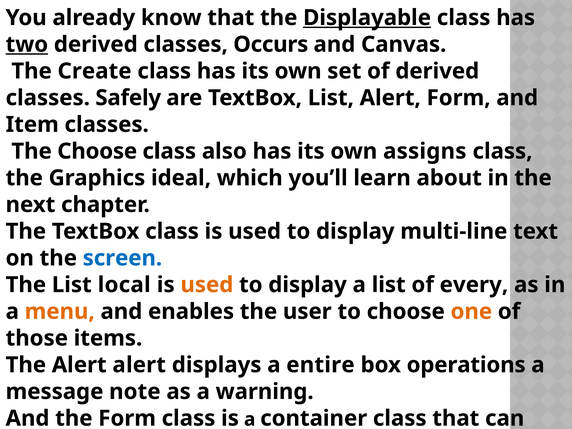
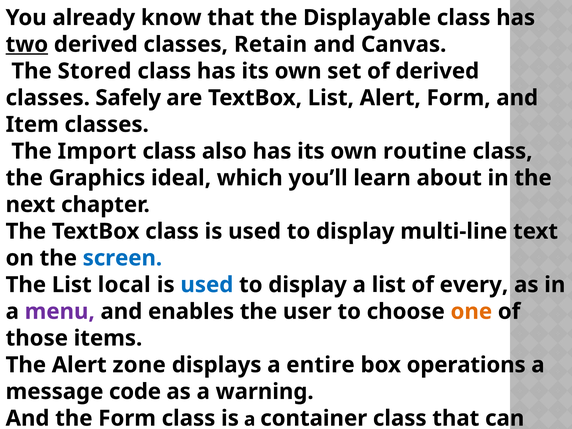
Displayable underline: present -> none
Occurs: Occurs -> Retain
Create: Create -> Stored
The Choose: Choose -> Import
assigns: assigns -> routine
used at (207, 285) colour: orange -> blue
menu colour: orange -> purple
Alert alert: alert -> zone
note: note -> code
